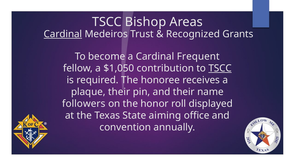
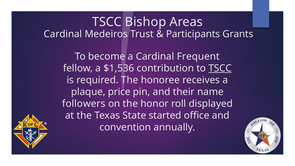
Cardinal at (63, 34) underline: present -> none
Recognized: Recognized -> Participants
$1,050: $1,050 -> $1,536
plaque their: their -> price
aiming: aiming -> started
